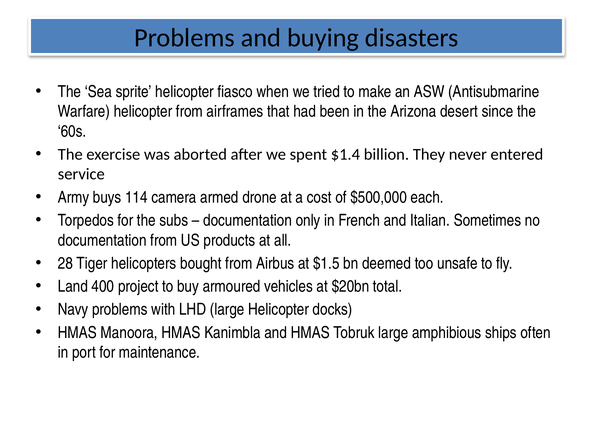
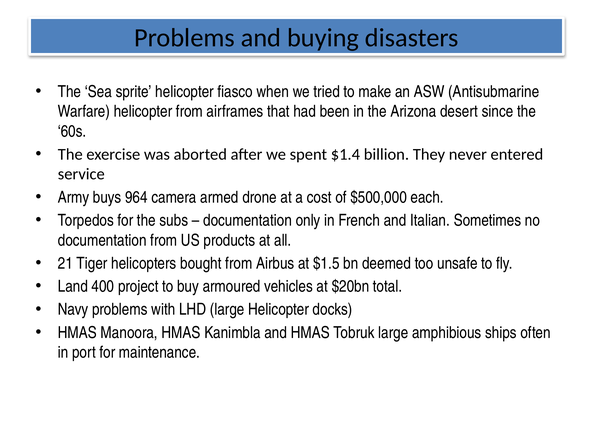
114: 114 -> 964
28: 28 -> 21
